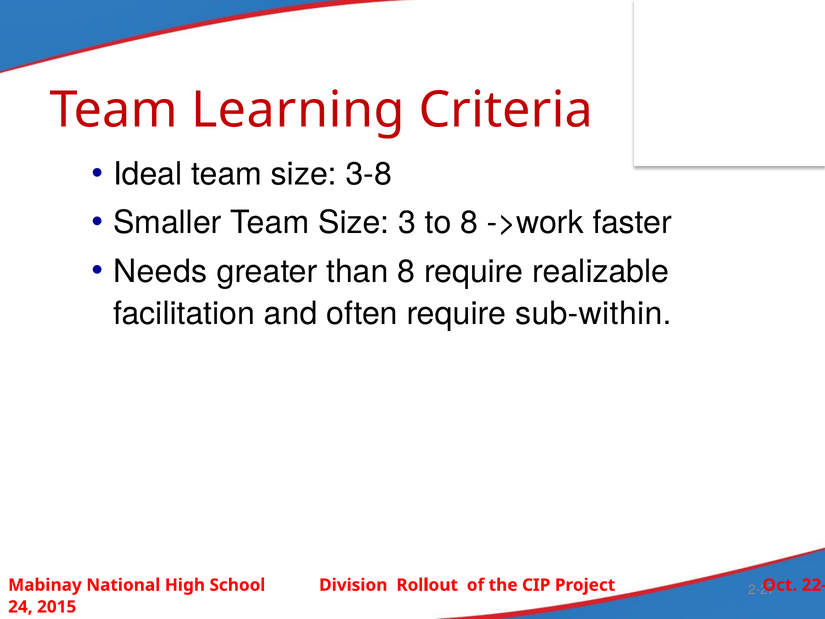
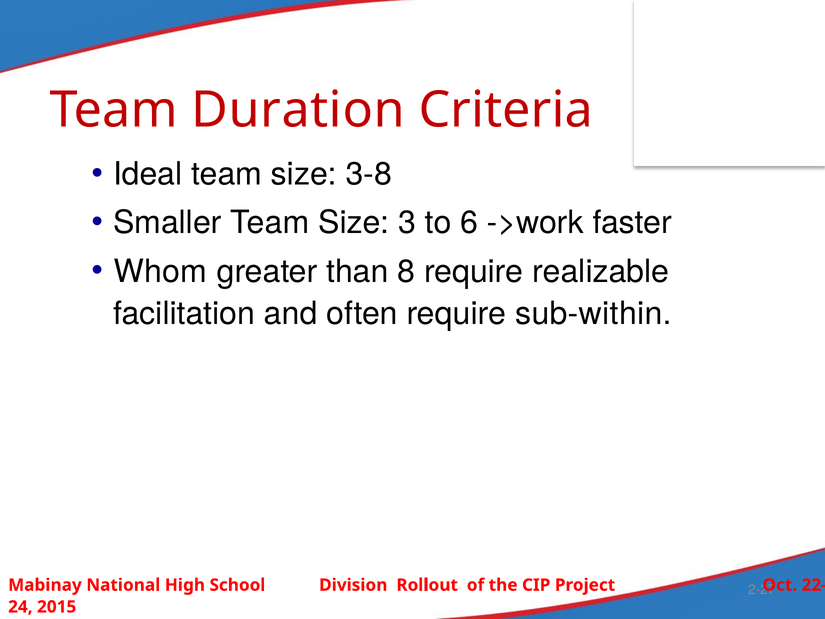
Learning: Learning -> Duration
to 8: 8 -> 6
Needs: Needs -> Whom
